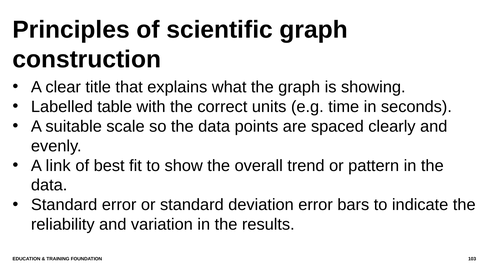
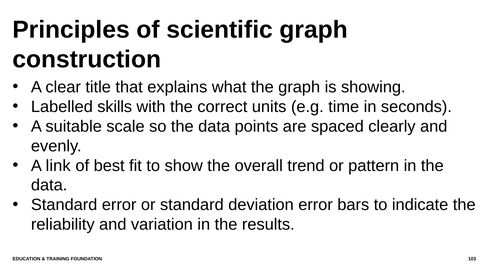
table: table -> skills
